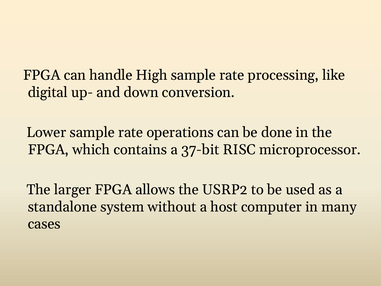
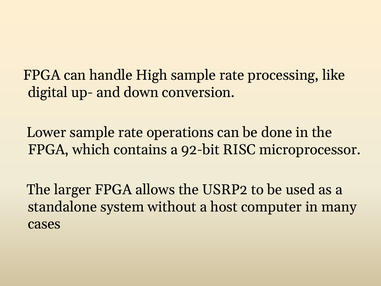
37-bit: 37-bit -> 92-bit
